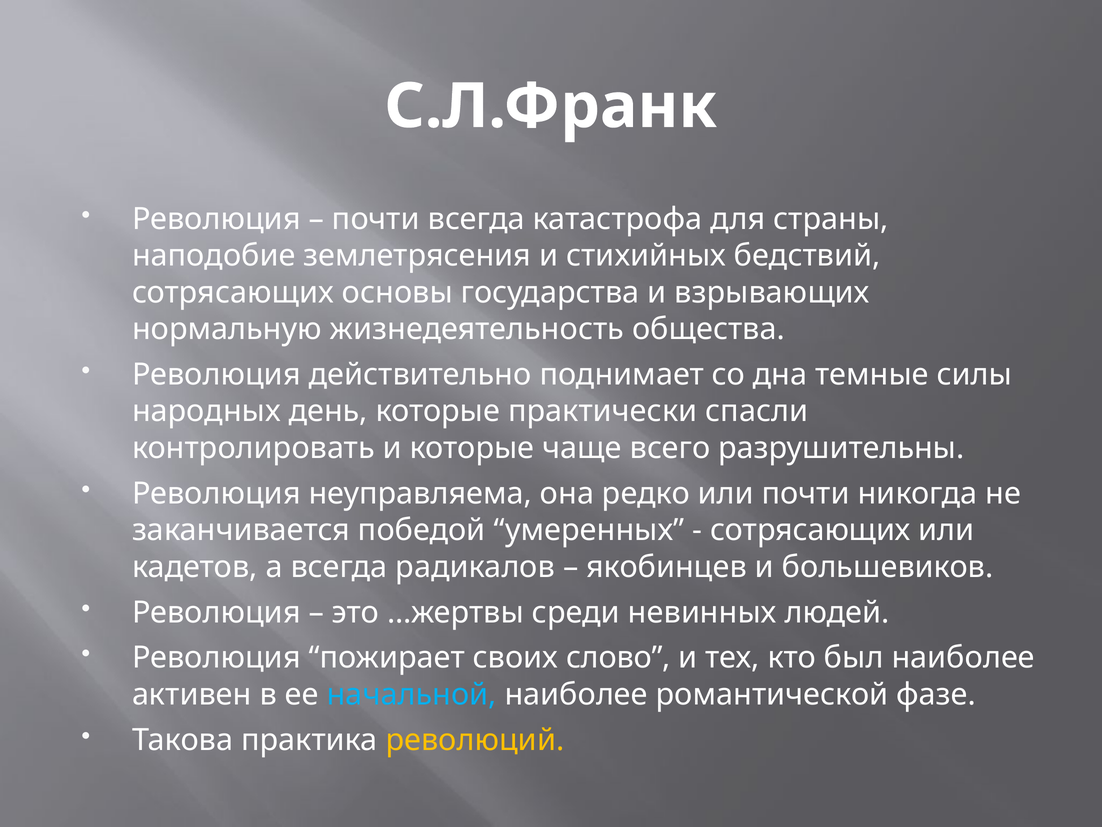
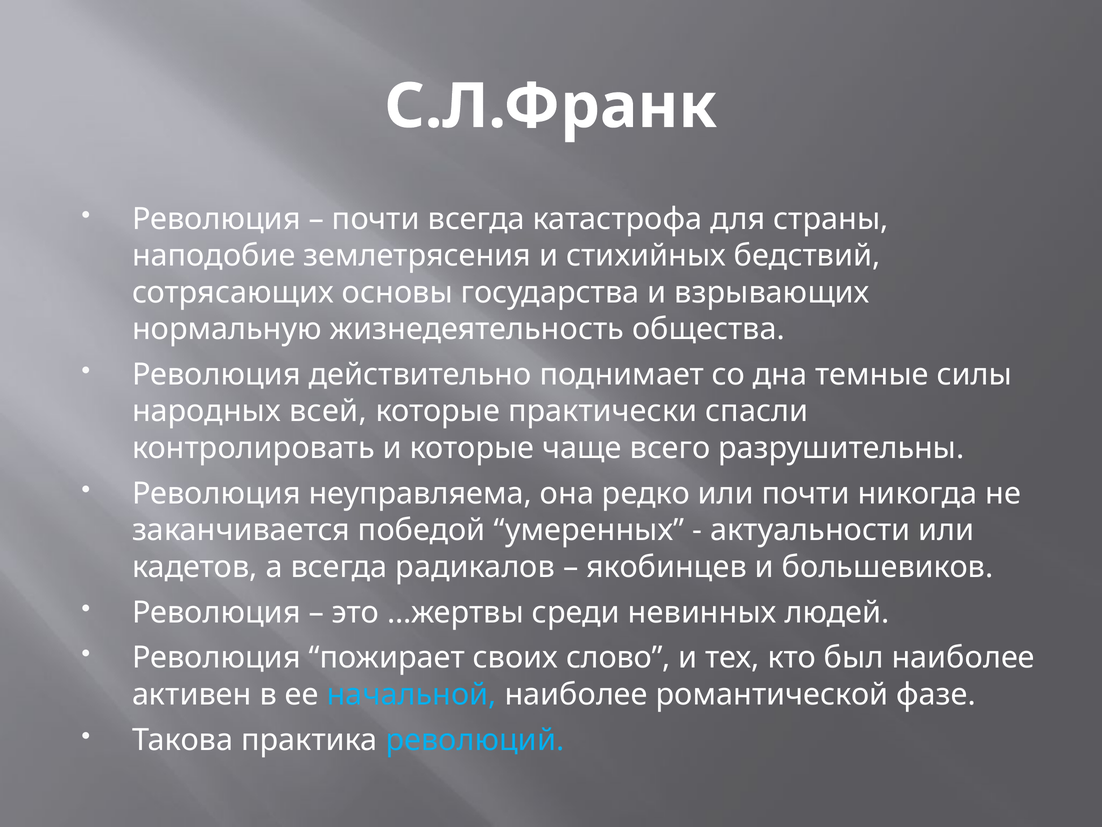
день: день -> всей
сотрясающих at (810, 530): сотрясающих -> актуальности
революций colour: yellow -> light blue
